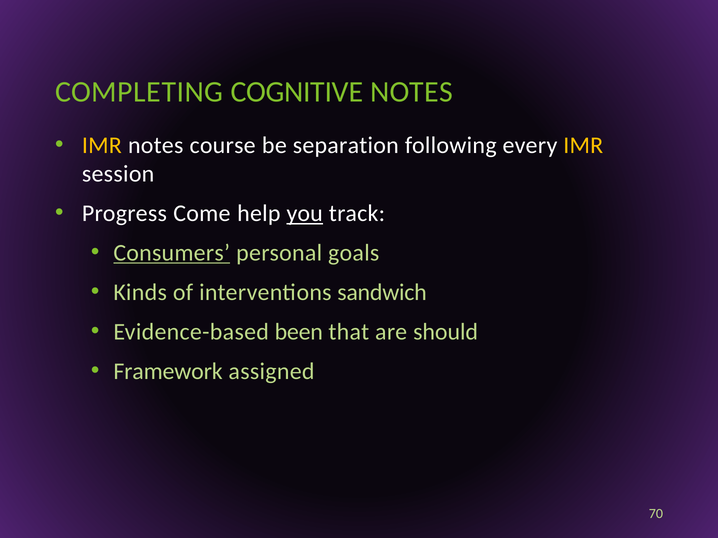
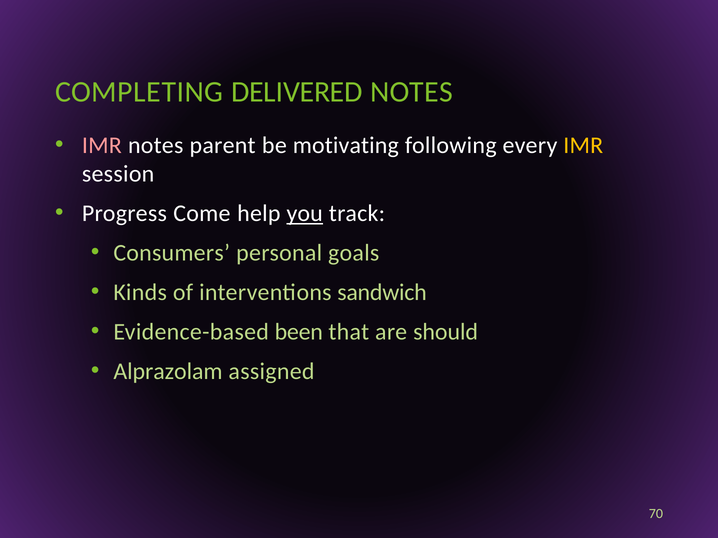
COGNITIVE: COGNITIVE -> DELIVERED
IMR at (102, 145) colour: yellow -> pink
course: course -> parent
separation: separation -> motivating
Consumers underline: present -> none
Framework: Framework -> Alprazolam
